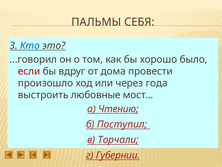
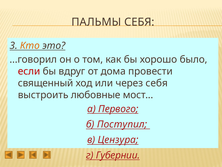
Кто colour: blue -> orange
произошло: произошло -> священный
через года: года -> себя
Чтению: Чтению -> Первого
Торчали: Торчали -> Цензура
